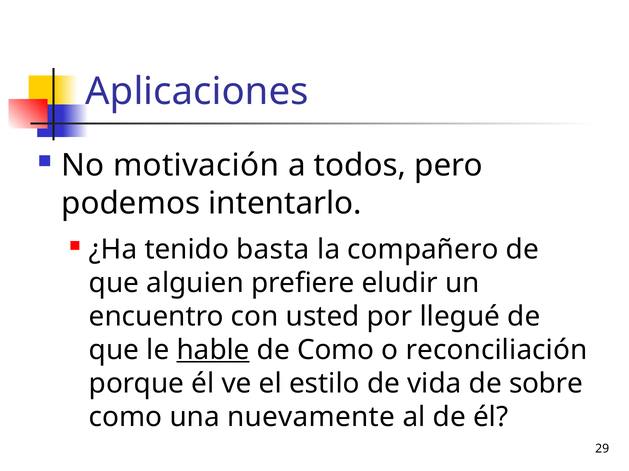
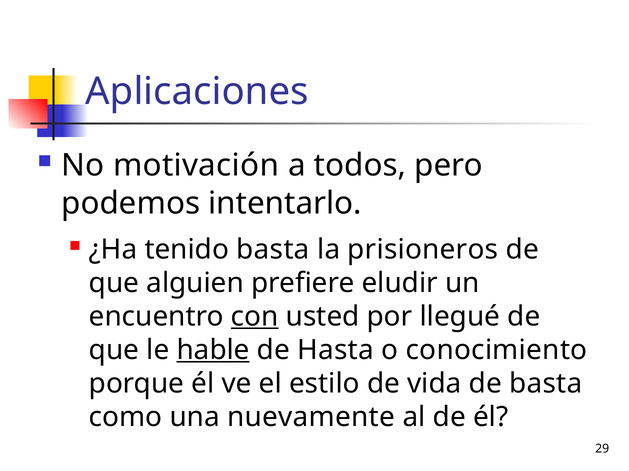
compañero: compañero -> prisioneros
con underline: none -> present
de Como: Como -> Hasta
reconciliación: reconciliación -> conocimiento
de sobre: sobre -> basta
